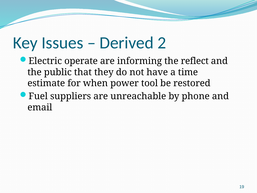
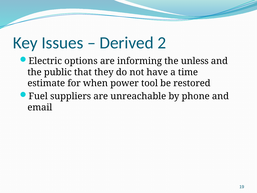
operate: operate -> options
reflect: reflect -> unless
